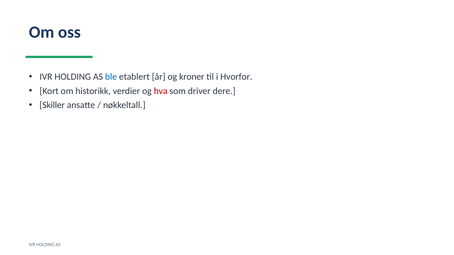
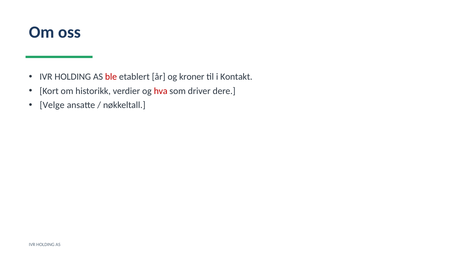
ble colour: blue -> red
Hvorfor: Hvorfor -> Kontakt
Skiller: Skiller -> Velge
